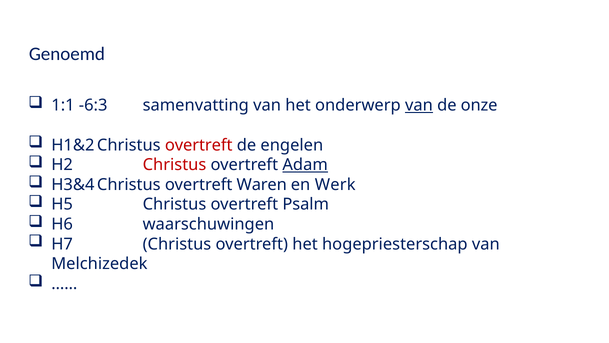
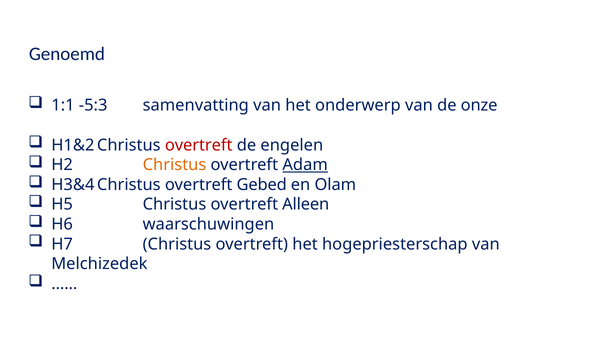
-6:3: -6:3 -> -5:3
van at (419, 105) underline: present -> none
Christus at (174, 165) colour: red -> orange
Waren: Waren -> Gebed
Werk: Werk -> Olam
Psalm: Psalm -> Alleen
